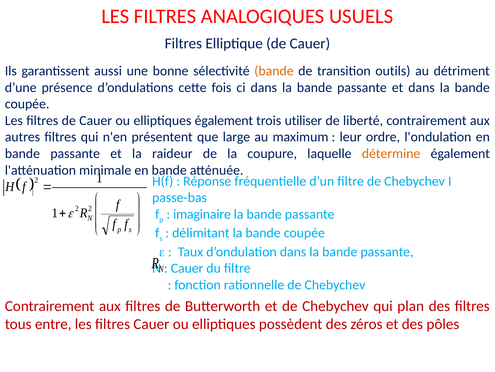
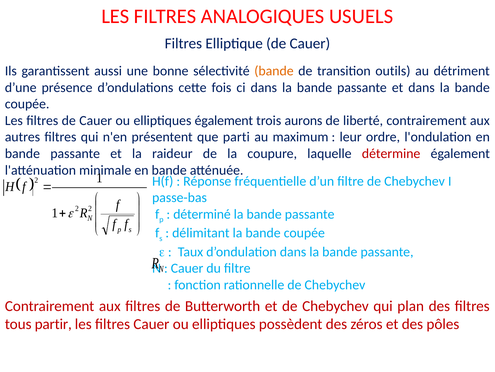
utiliser: utiliser -> aurons
large: large -> parti
détermine colour: orange -> red
imaginaire: imaginaire -> déterminé
entre: entre -> partir
